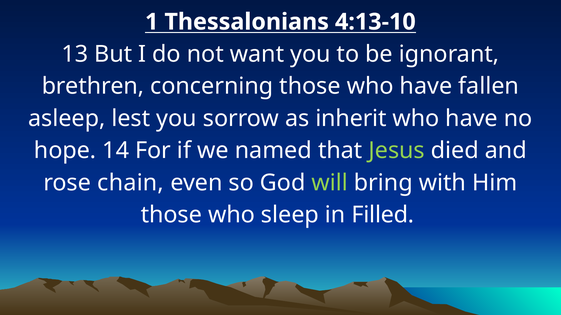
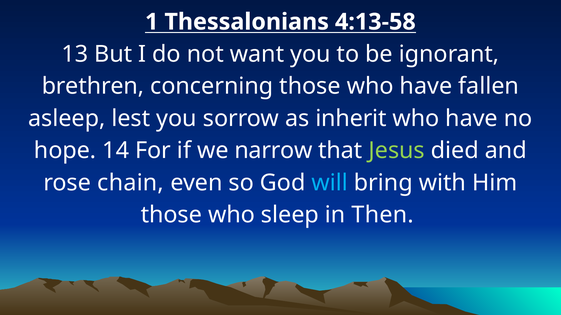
4:13-10: 4:13-10 -> 4:13-58
named: named -> narrow
will colour: light green -> light blue
Filled: Filled -> Then
